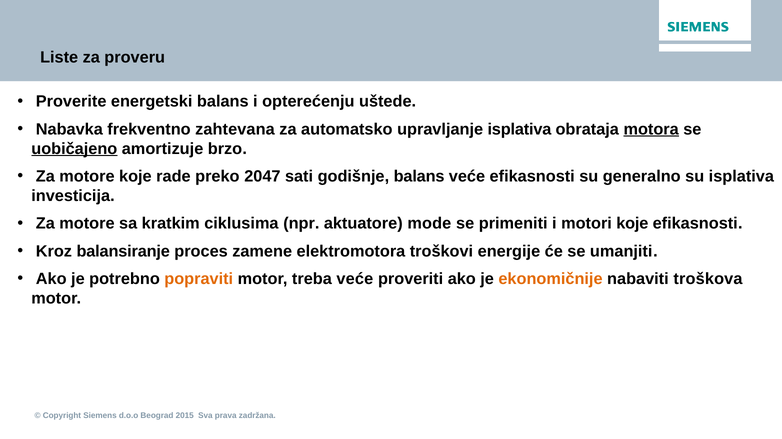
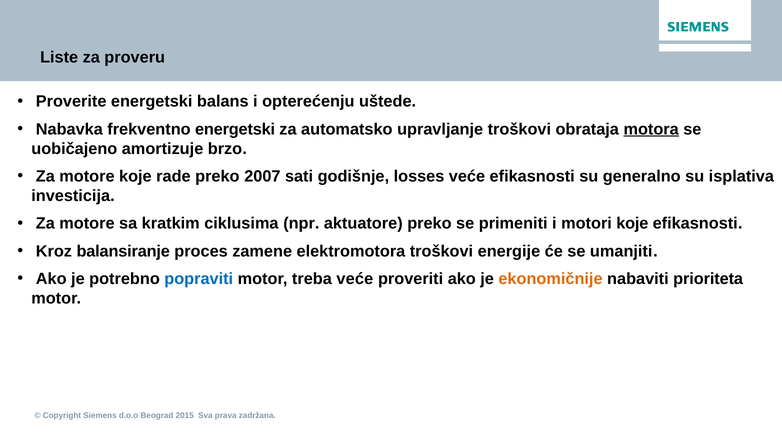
frekventno zahtevana: zahtevana -> energetski
upravljanje isplativa: isplativa -> troškovi
uobičajeno underline: present -> none
2047: 2047 -> 2007
godišnje balans: balans -> losses
aktuatore mode: mode -> preko
popraviti colour: orange -> blue
troškova: troškova -> prioriteta
